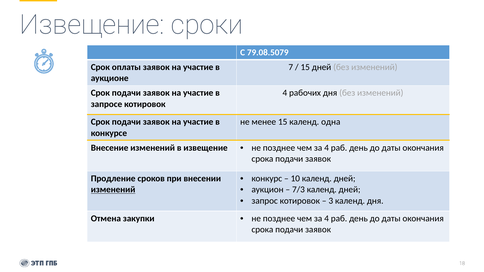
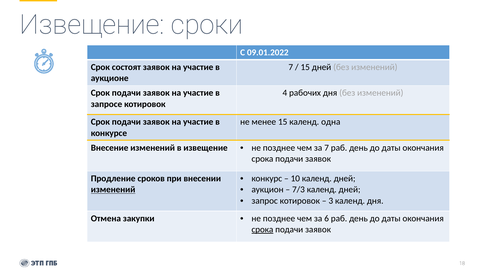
79.08.5079: 79.08.5079 -> 09.01.2022
оплаты: оплаты -> состоят
4 at (327, 148): 4 -> 7
4 at (327, 219): 4 -> 6
срока at (262, 230) underline: none -> present
